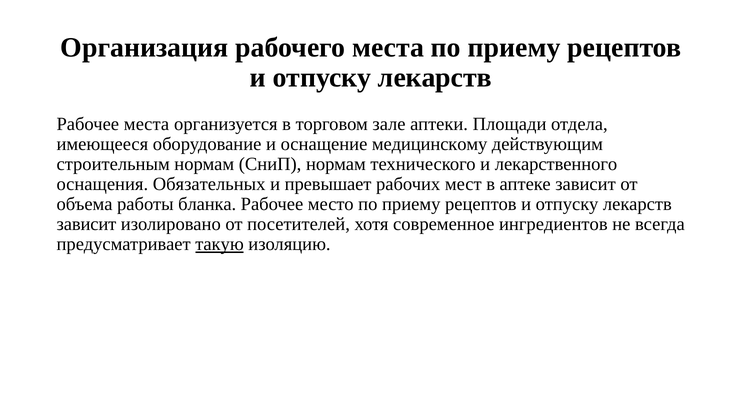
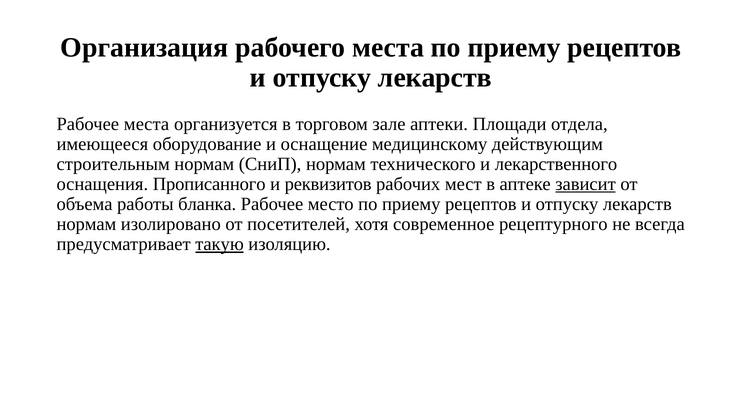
Обязательных: Обязательных -> Прописанного
превышает: превышает -> реквизитов
зависит at (586, 184) underline: none -> present
зависит at (86, 224): зависит -> нормам
ингредиентов: ингредиентов -> рецептурного
